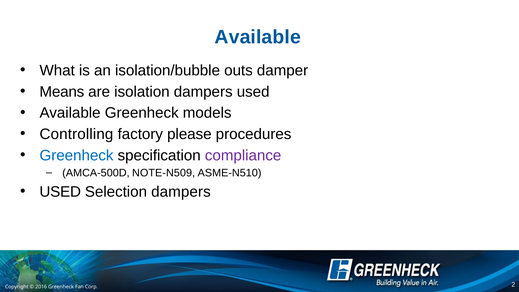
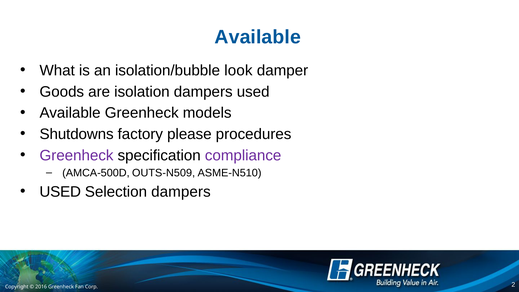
outs: outs -> look
Means: Means -> Goods
Controlling: Controlling -> Shutdowns
Greenheck at (77, 155) colour: blue -> purple
NOTE-N509: NOTE-N509 -> OUTS-N509
